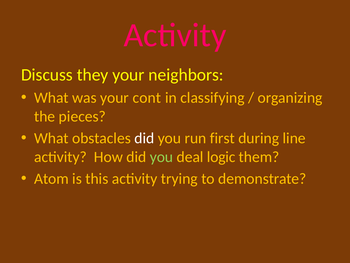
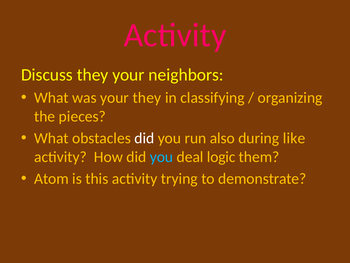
your cont: cont -> they
first: first -> also
line: line -> like
you at (161, 157) colour: light green -> light blue
